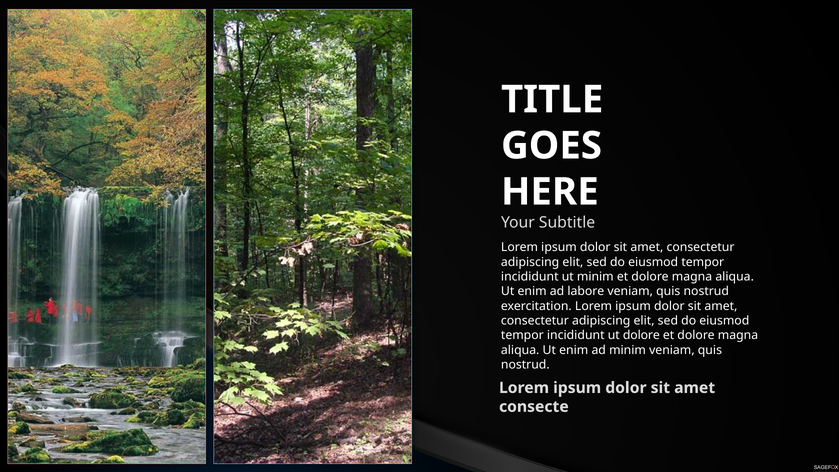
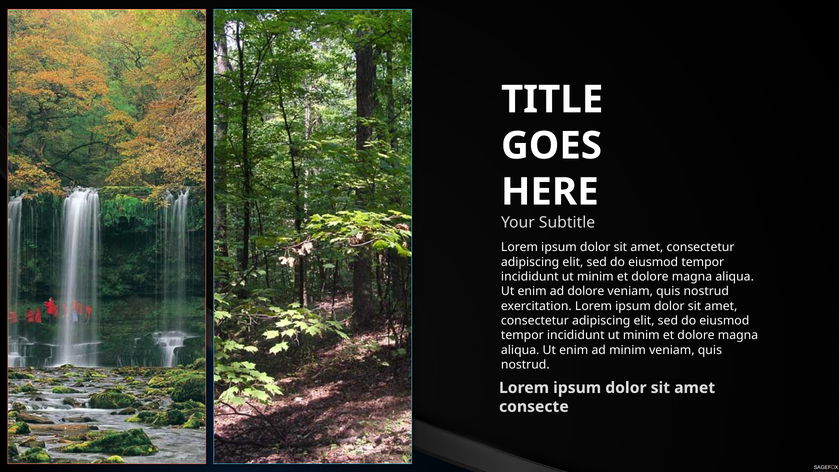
ad labore: labore -> dolore
dolore at (641, 335): dolore -> minim
